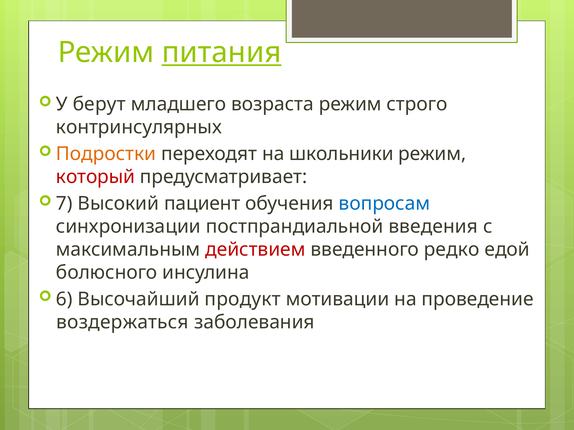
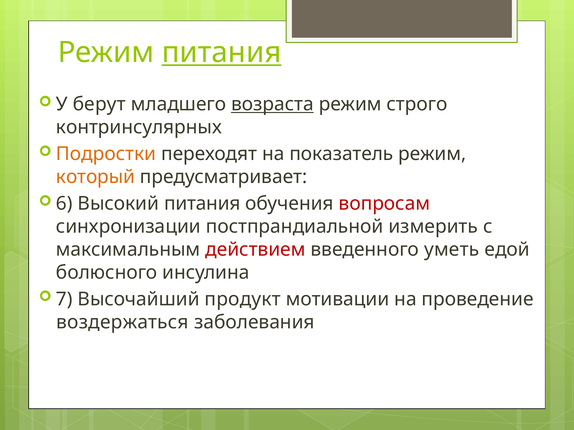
возраста underline: none -> present
школьники: школьники -> показатель
который colour: red -> orange
7: 7 -> 6
Высокий пациент: пациент -> питания
вопросам colour: blue -> red
введения: введения -> измерить
редко: редко -> уметь
6: 6 -> 7
